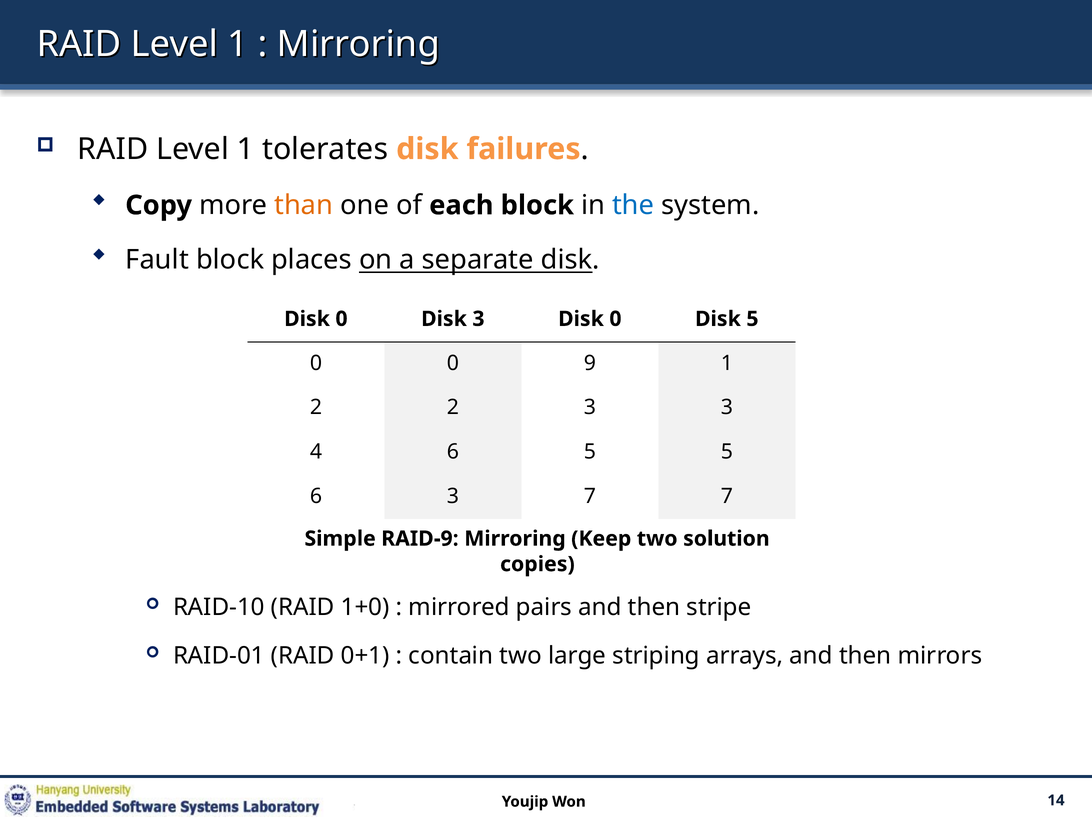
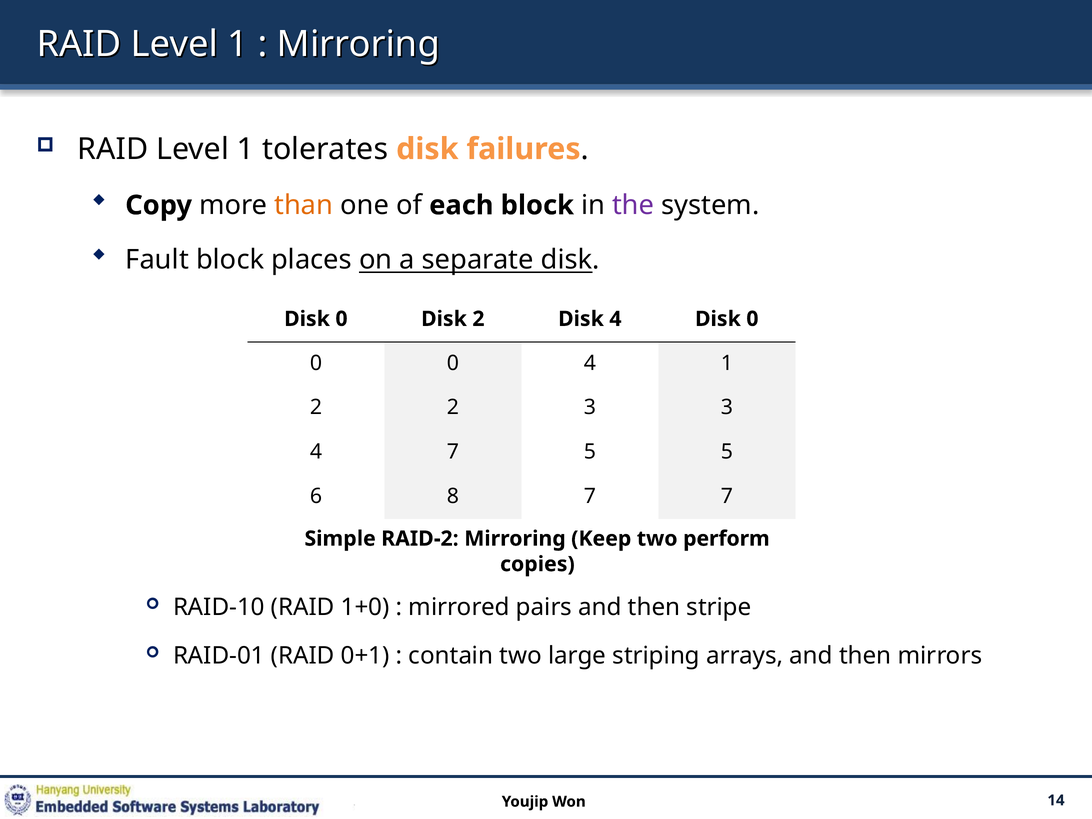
the colour: blue -> purple
Disk 3: 3 -> 2
0 at (615, 319): 0 -> 4
5 at (752, 319): 5 -> 0
0 9: 9 -> 4
4 6: 6 -> 7
6 3: 3 -> 8
RAID-9: RAID-9 -> RAID-2
solution: solution -> perform
